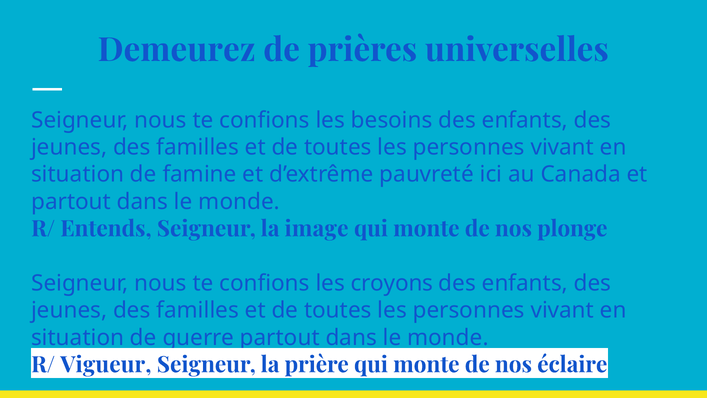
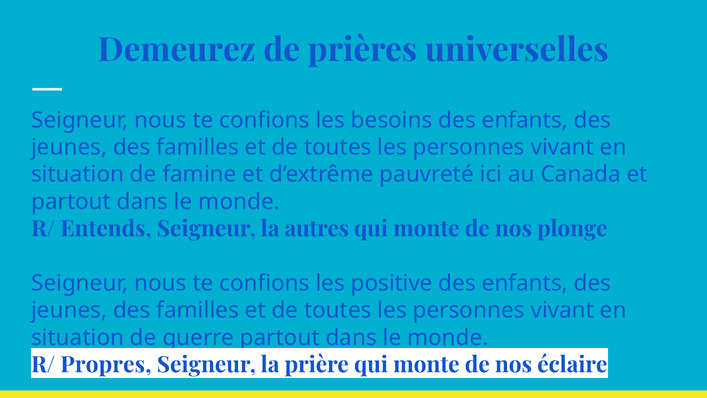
image: image -> autres
croyons: croyons -> positive
Vigueur: Vigueur -> Propres
